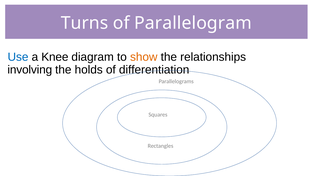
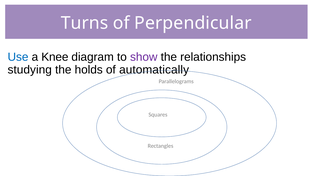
Parallelogram: Parallelogram -> Perpendicular
show colour: orange -> purple
involving: involving -> studying
differentiation: differentiation -> automatically
